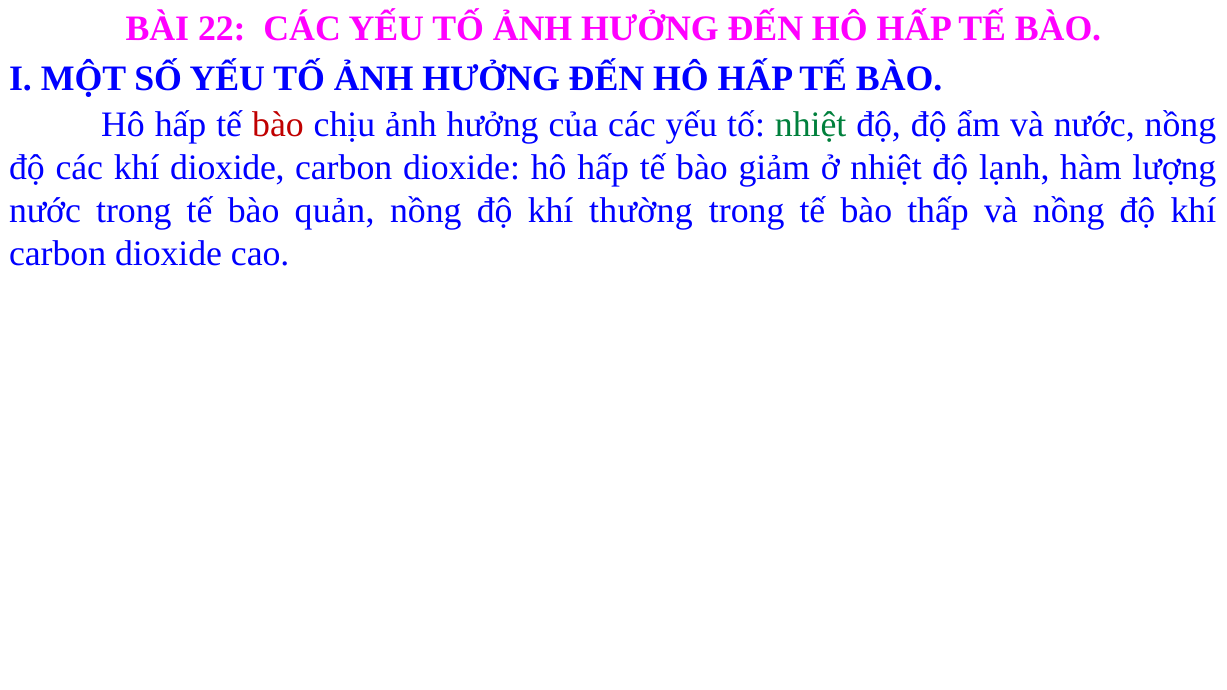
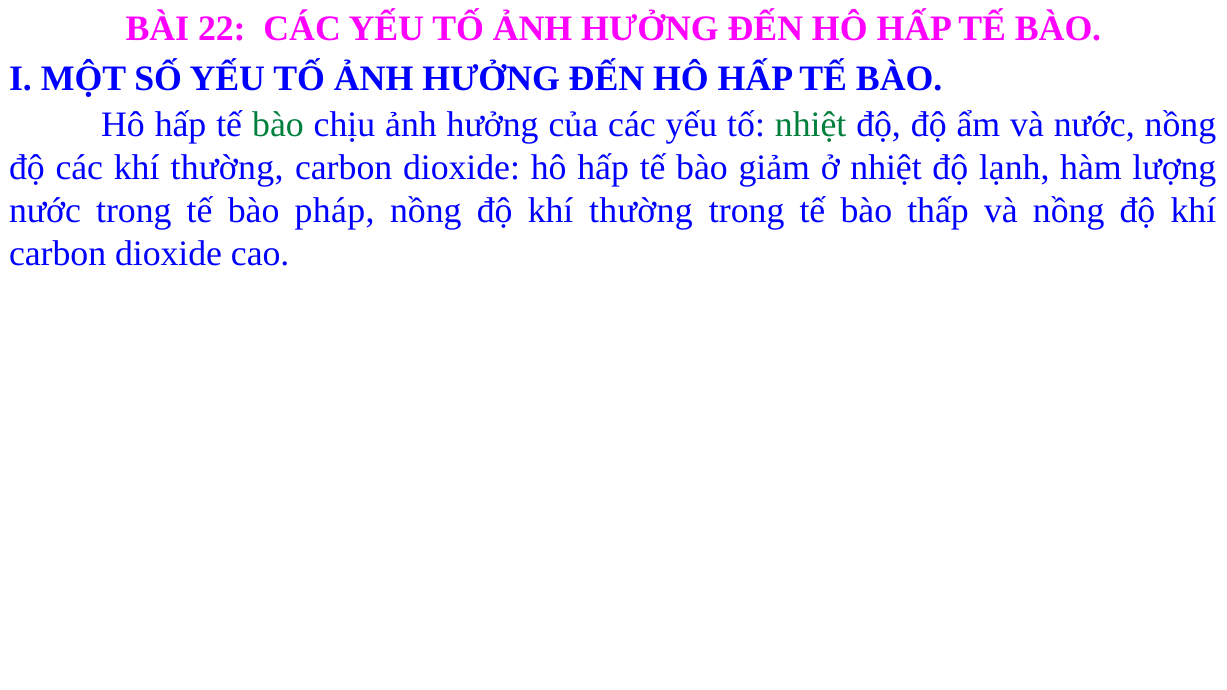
bào at (278, 125) colour: red -> green
các khí dioxide: dioxide -> thường
quản: quản -> pháp
